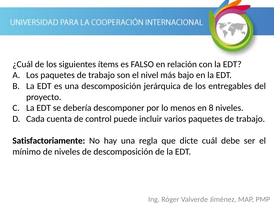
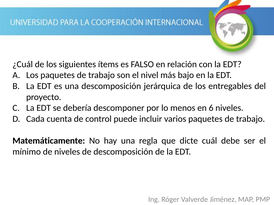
8: 8 -> 6
Satisfactoriamente: Satisfactoriamente -> Matemáticamente
